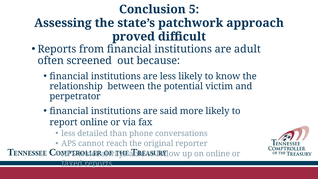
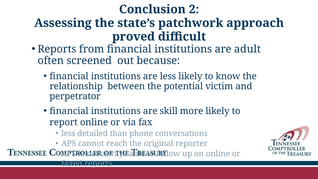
5: 5 -> 2
said: said -> skill
